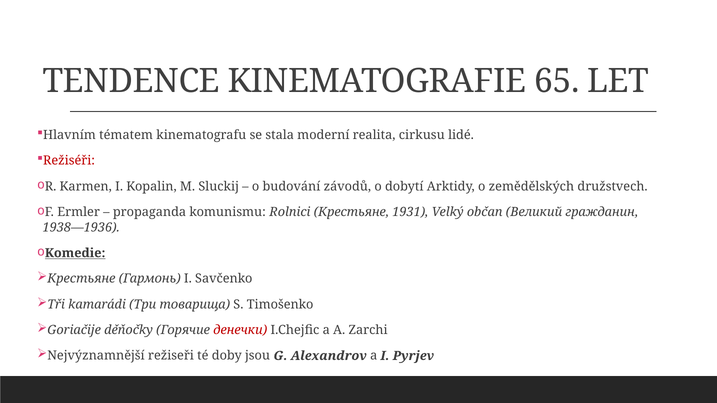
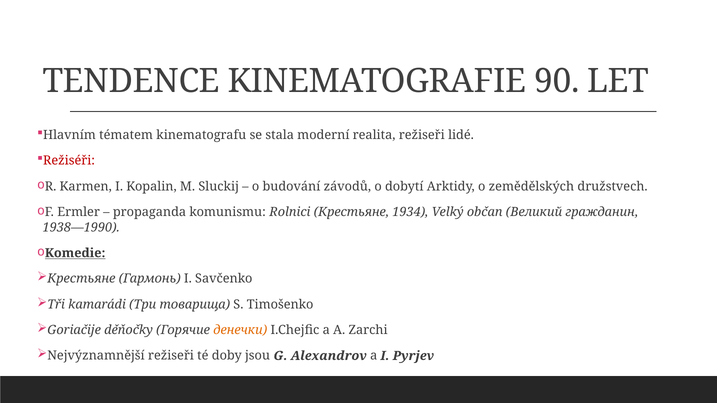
65: 65 -> 90
realita cirkusu: cirkusu -> režiseři
1931: 1931 -> 1934
1938—1936: 1938—1936 -> 1938—1990
денечки colour: red -> orange
